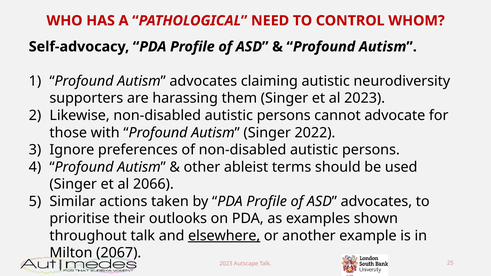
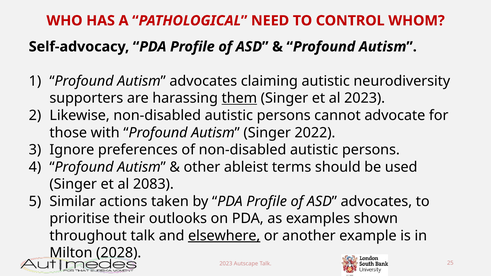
them underline: none -> present
2066: 2066 -> 2083
2067: 2067 -> 2028
